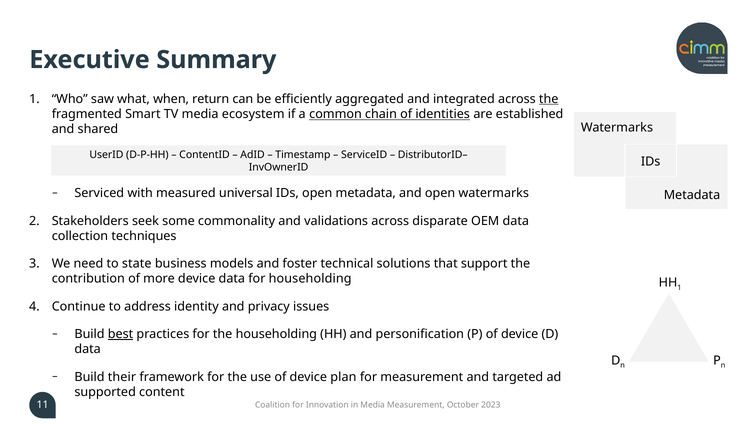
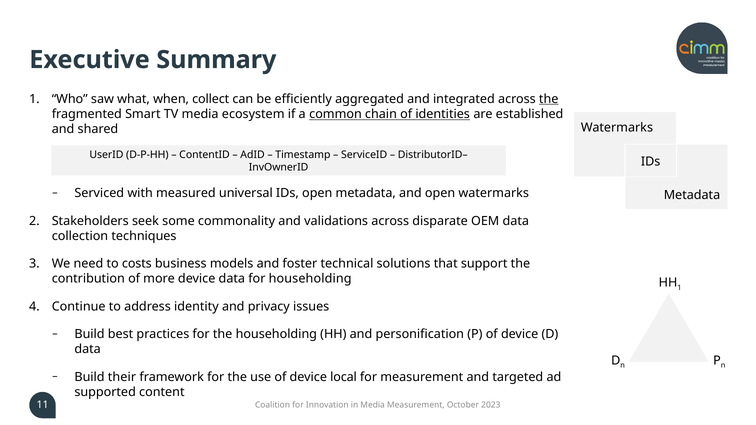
return: return -> collect
state: state -> costs
best underline: present -> none
plan: plan -> local
